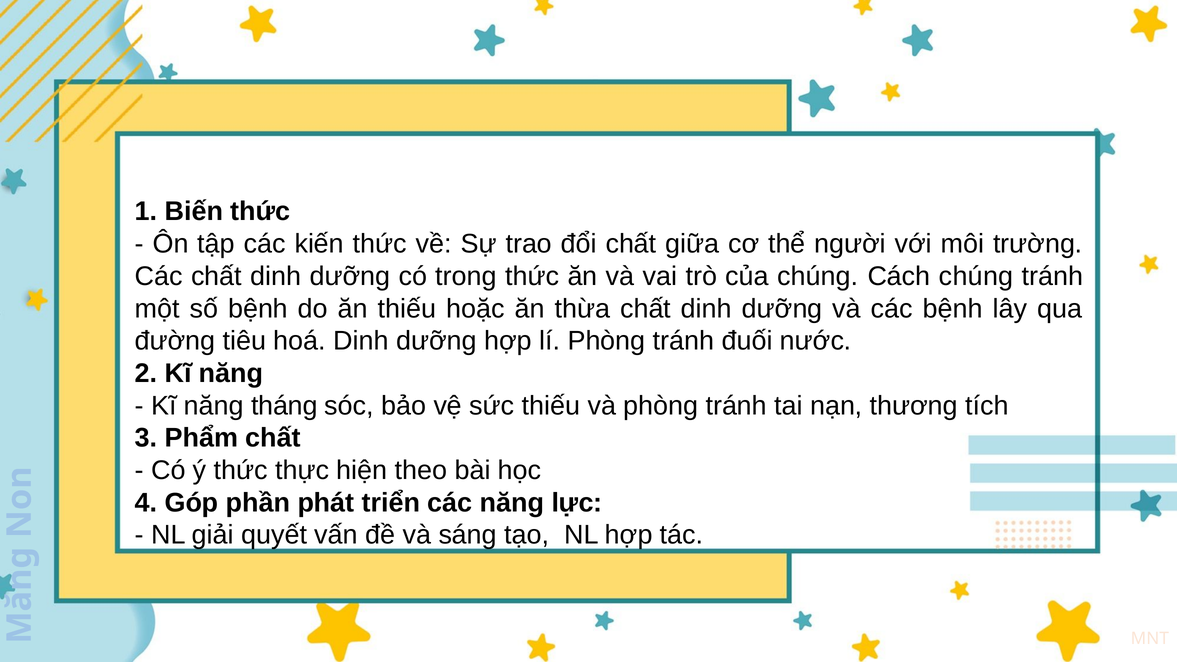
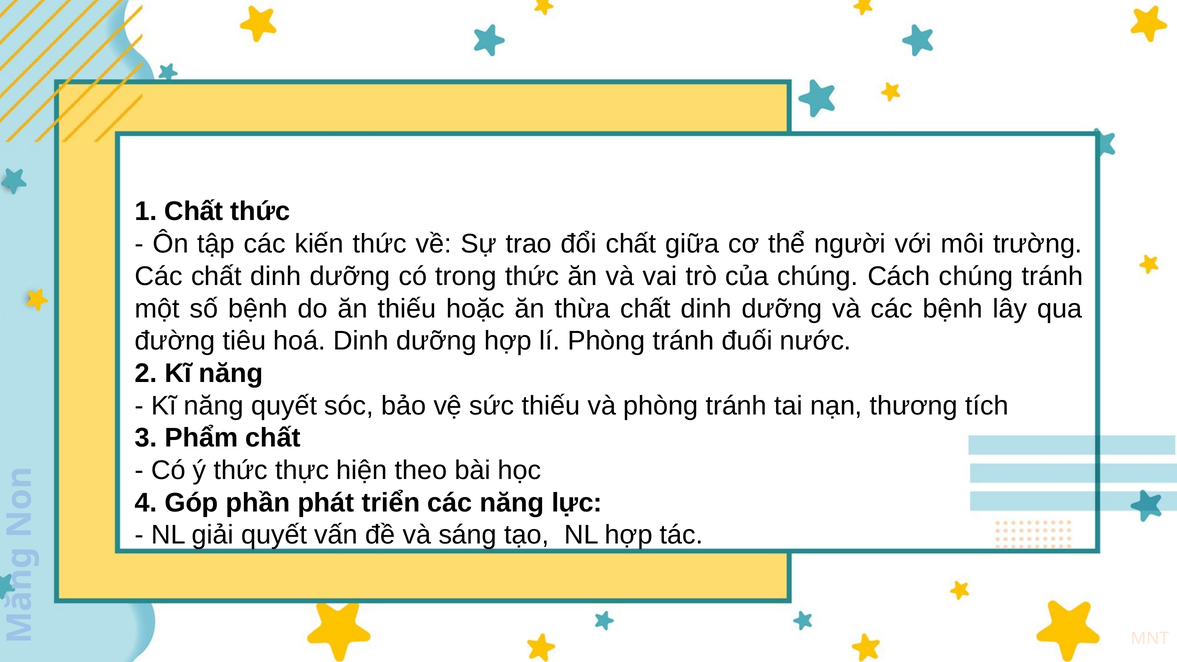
1 Biến: Biến -> Chất
năng tháng: tháng -> quyết
